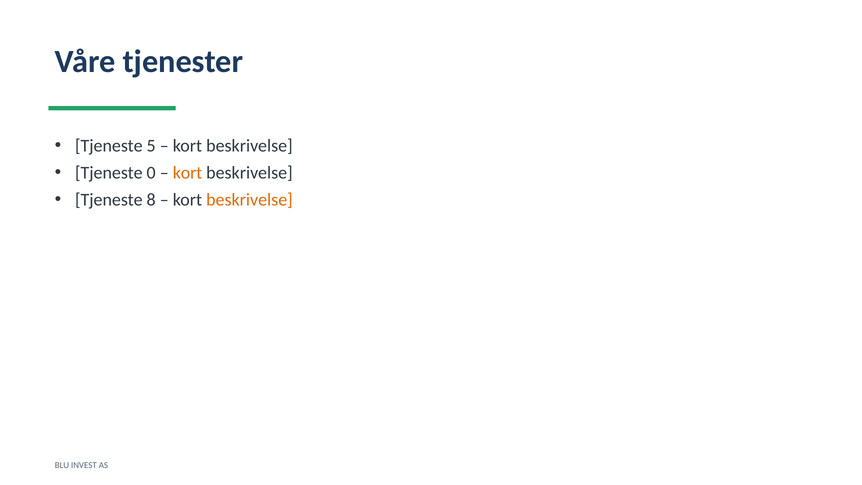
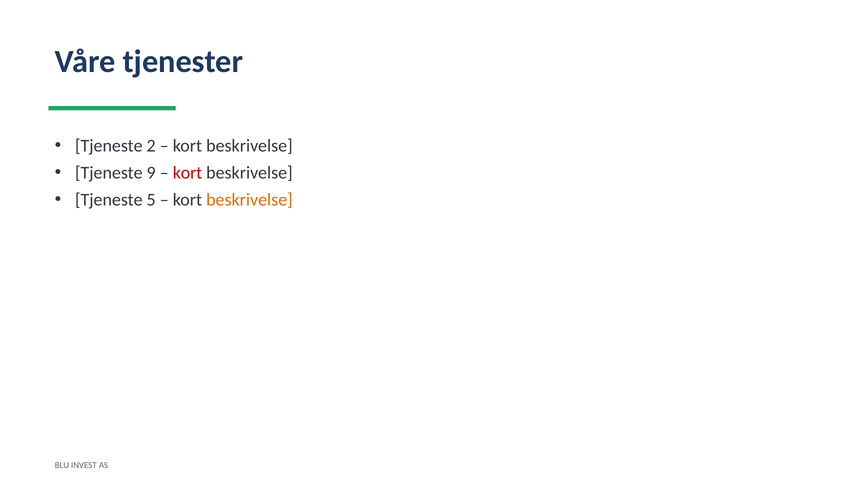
5: 5 -> 2
0: 0 -> 9
kort at (188, 173) colour: orange -> red
8: 8 -> 5
